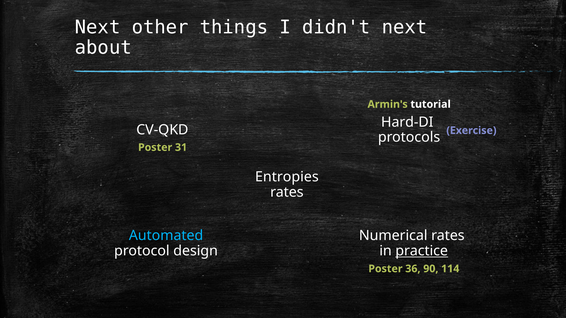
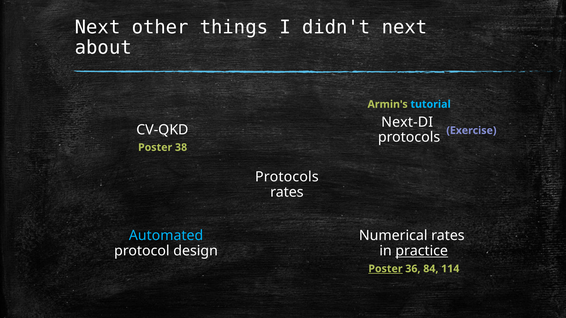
tutorial colour: white -> light blue
Hard-DI: Hard-DI -> Next-DI
31: 31 -> 38
Entropies at (287, 177): Entropies -> Protocols
Poster at (385, 269) underline: none -> present
90: 90 -> 84
